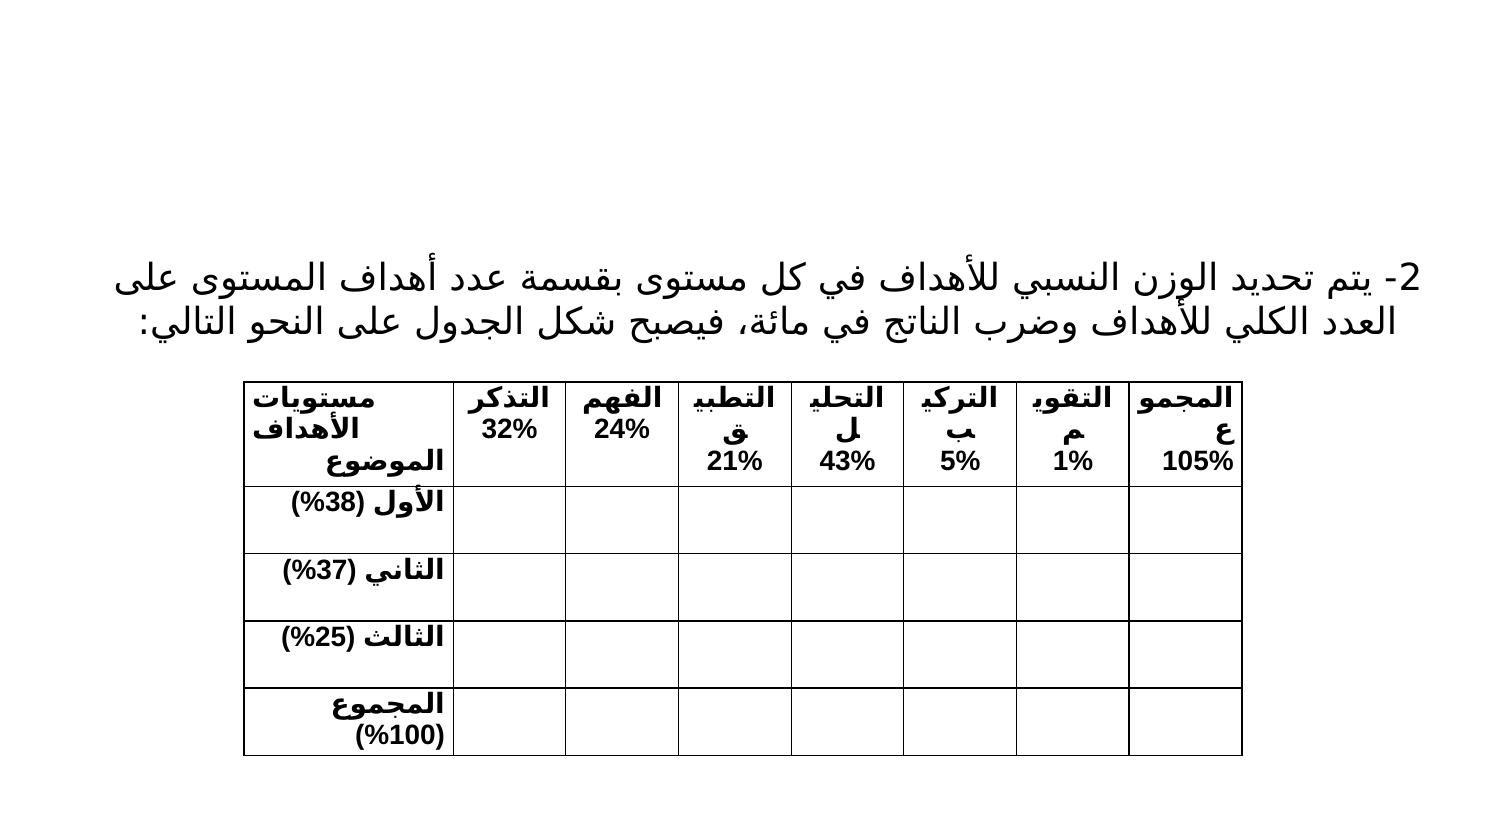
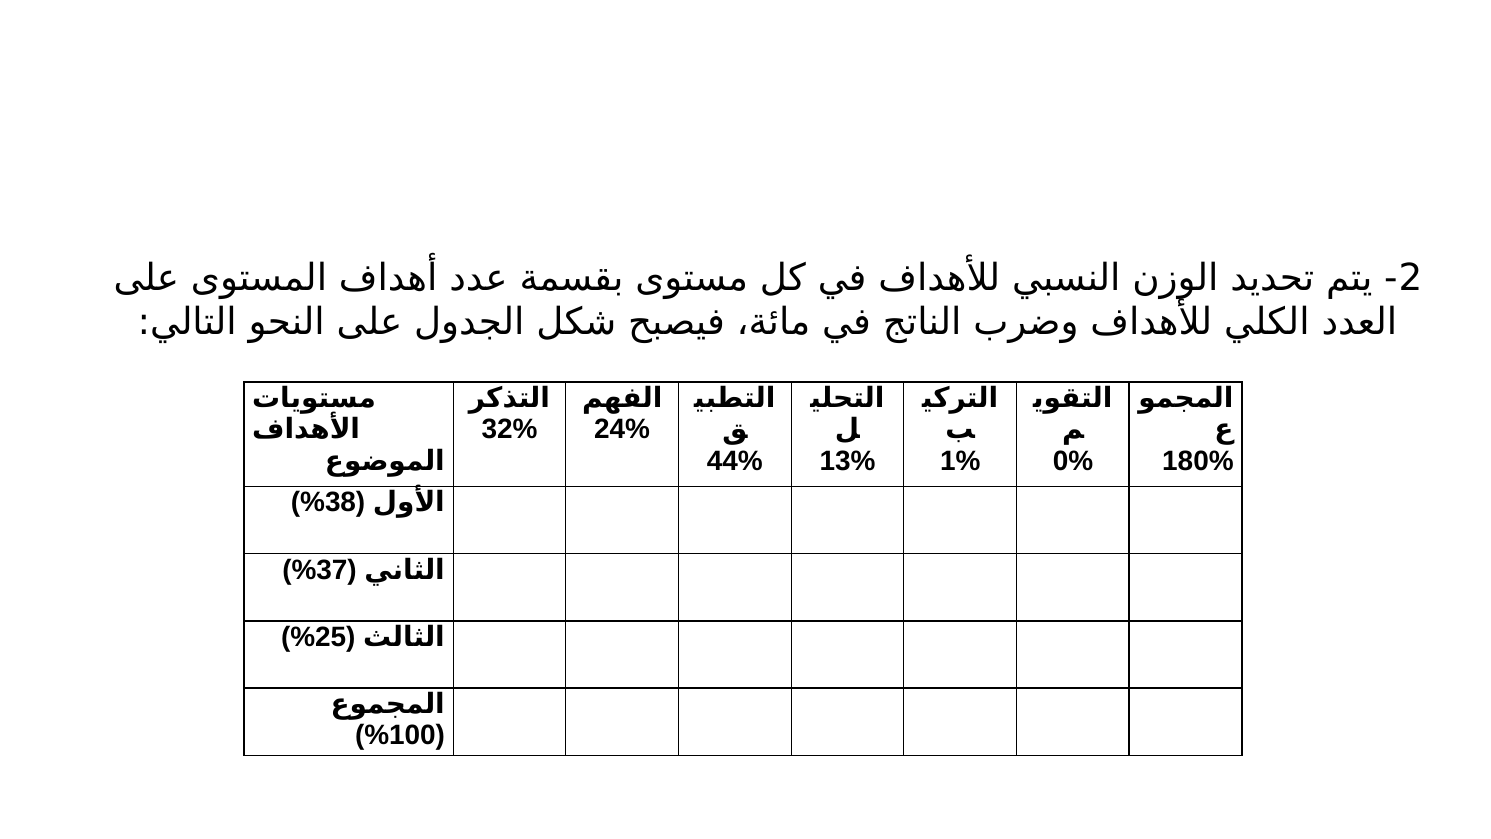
21%: 21% -> 44%
43%: 43% -> 13%
5%: 5% -> 1%
1%: 1% -> 0%
105%: 105% -> 180%
